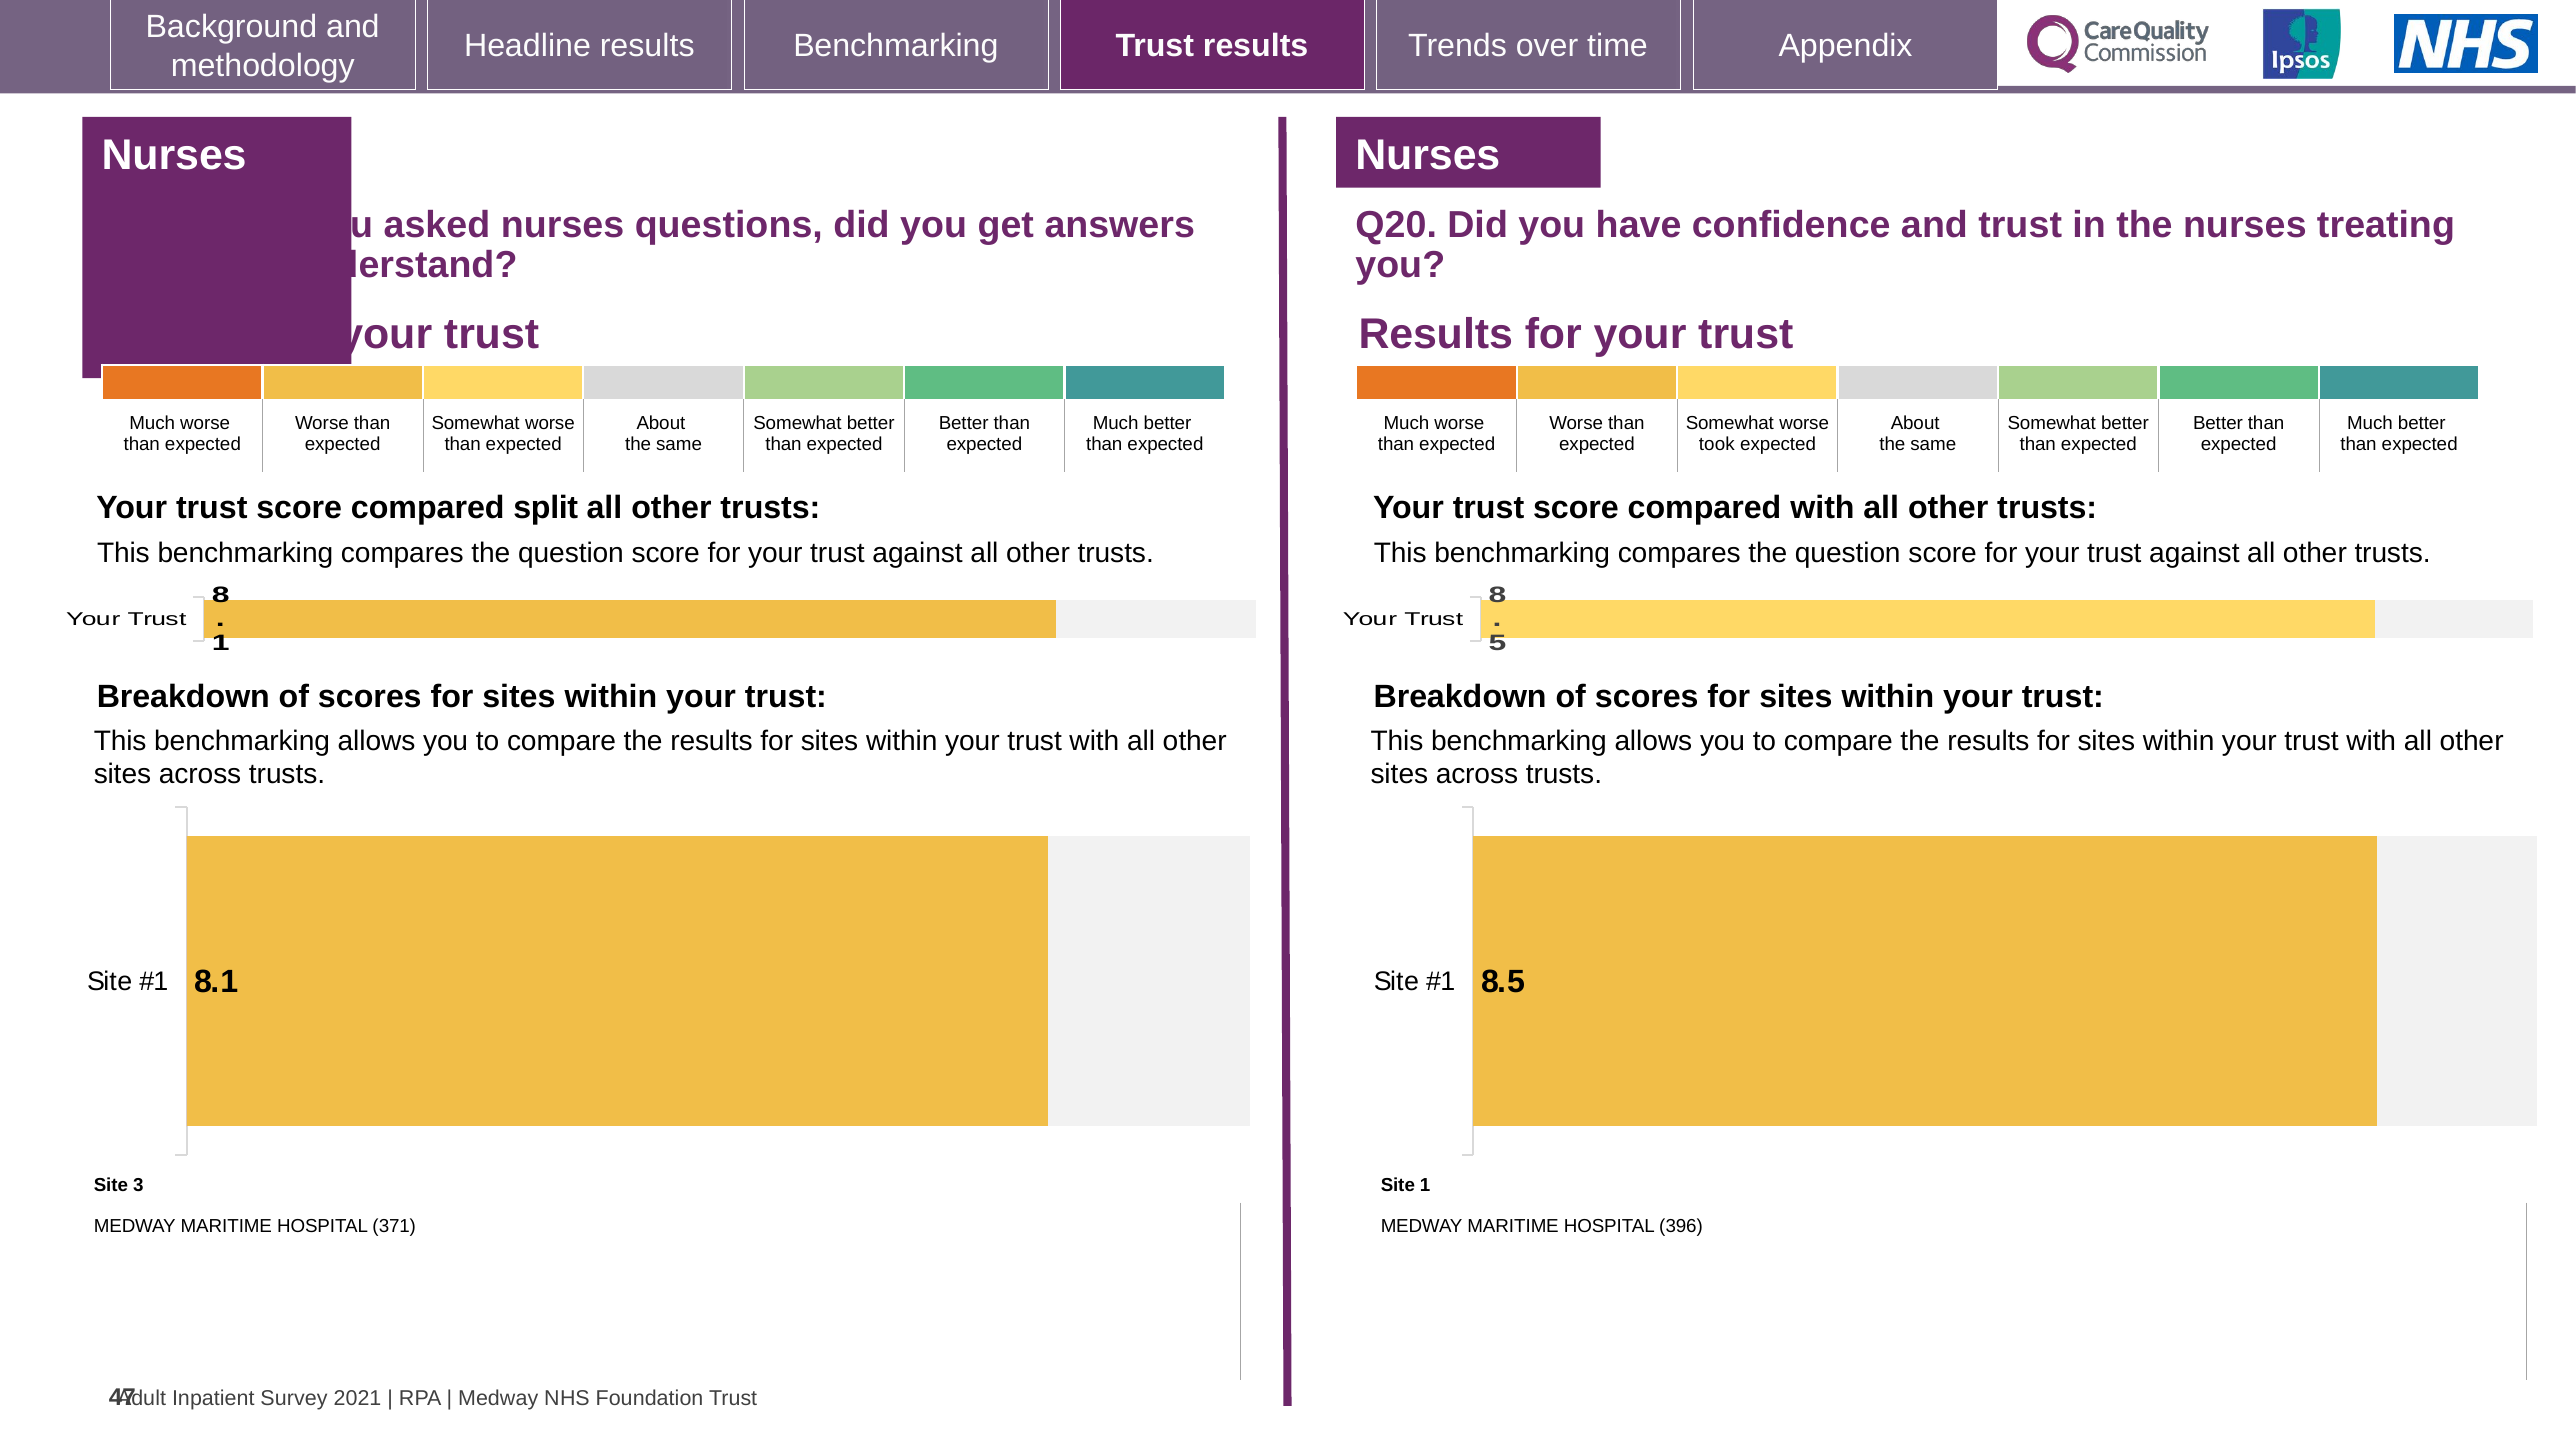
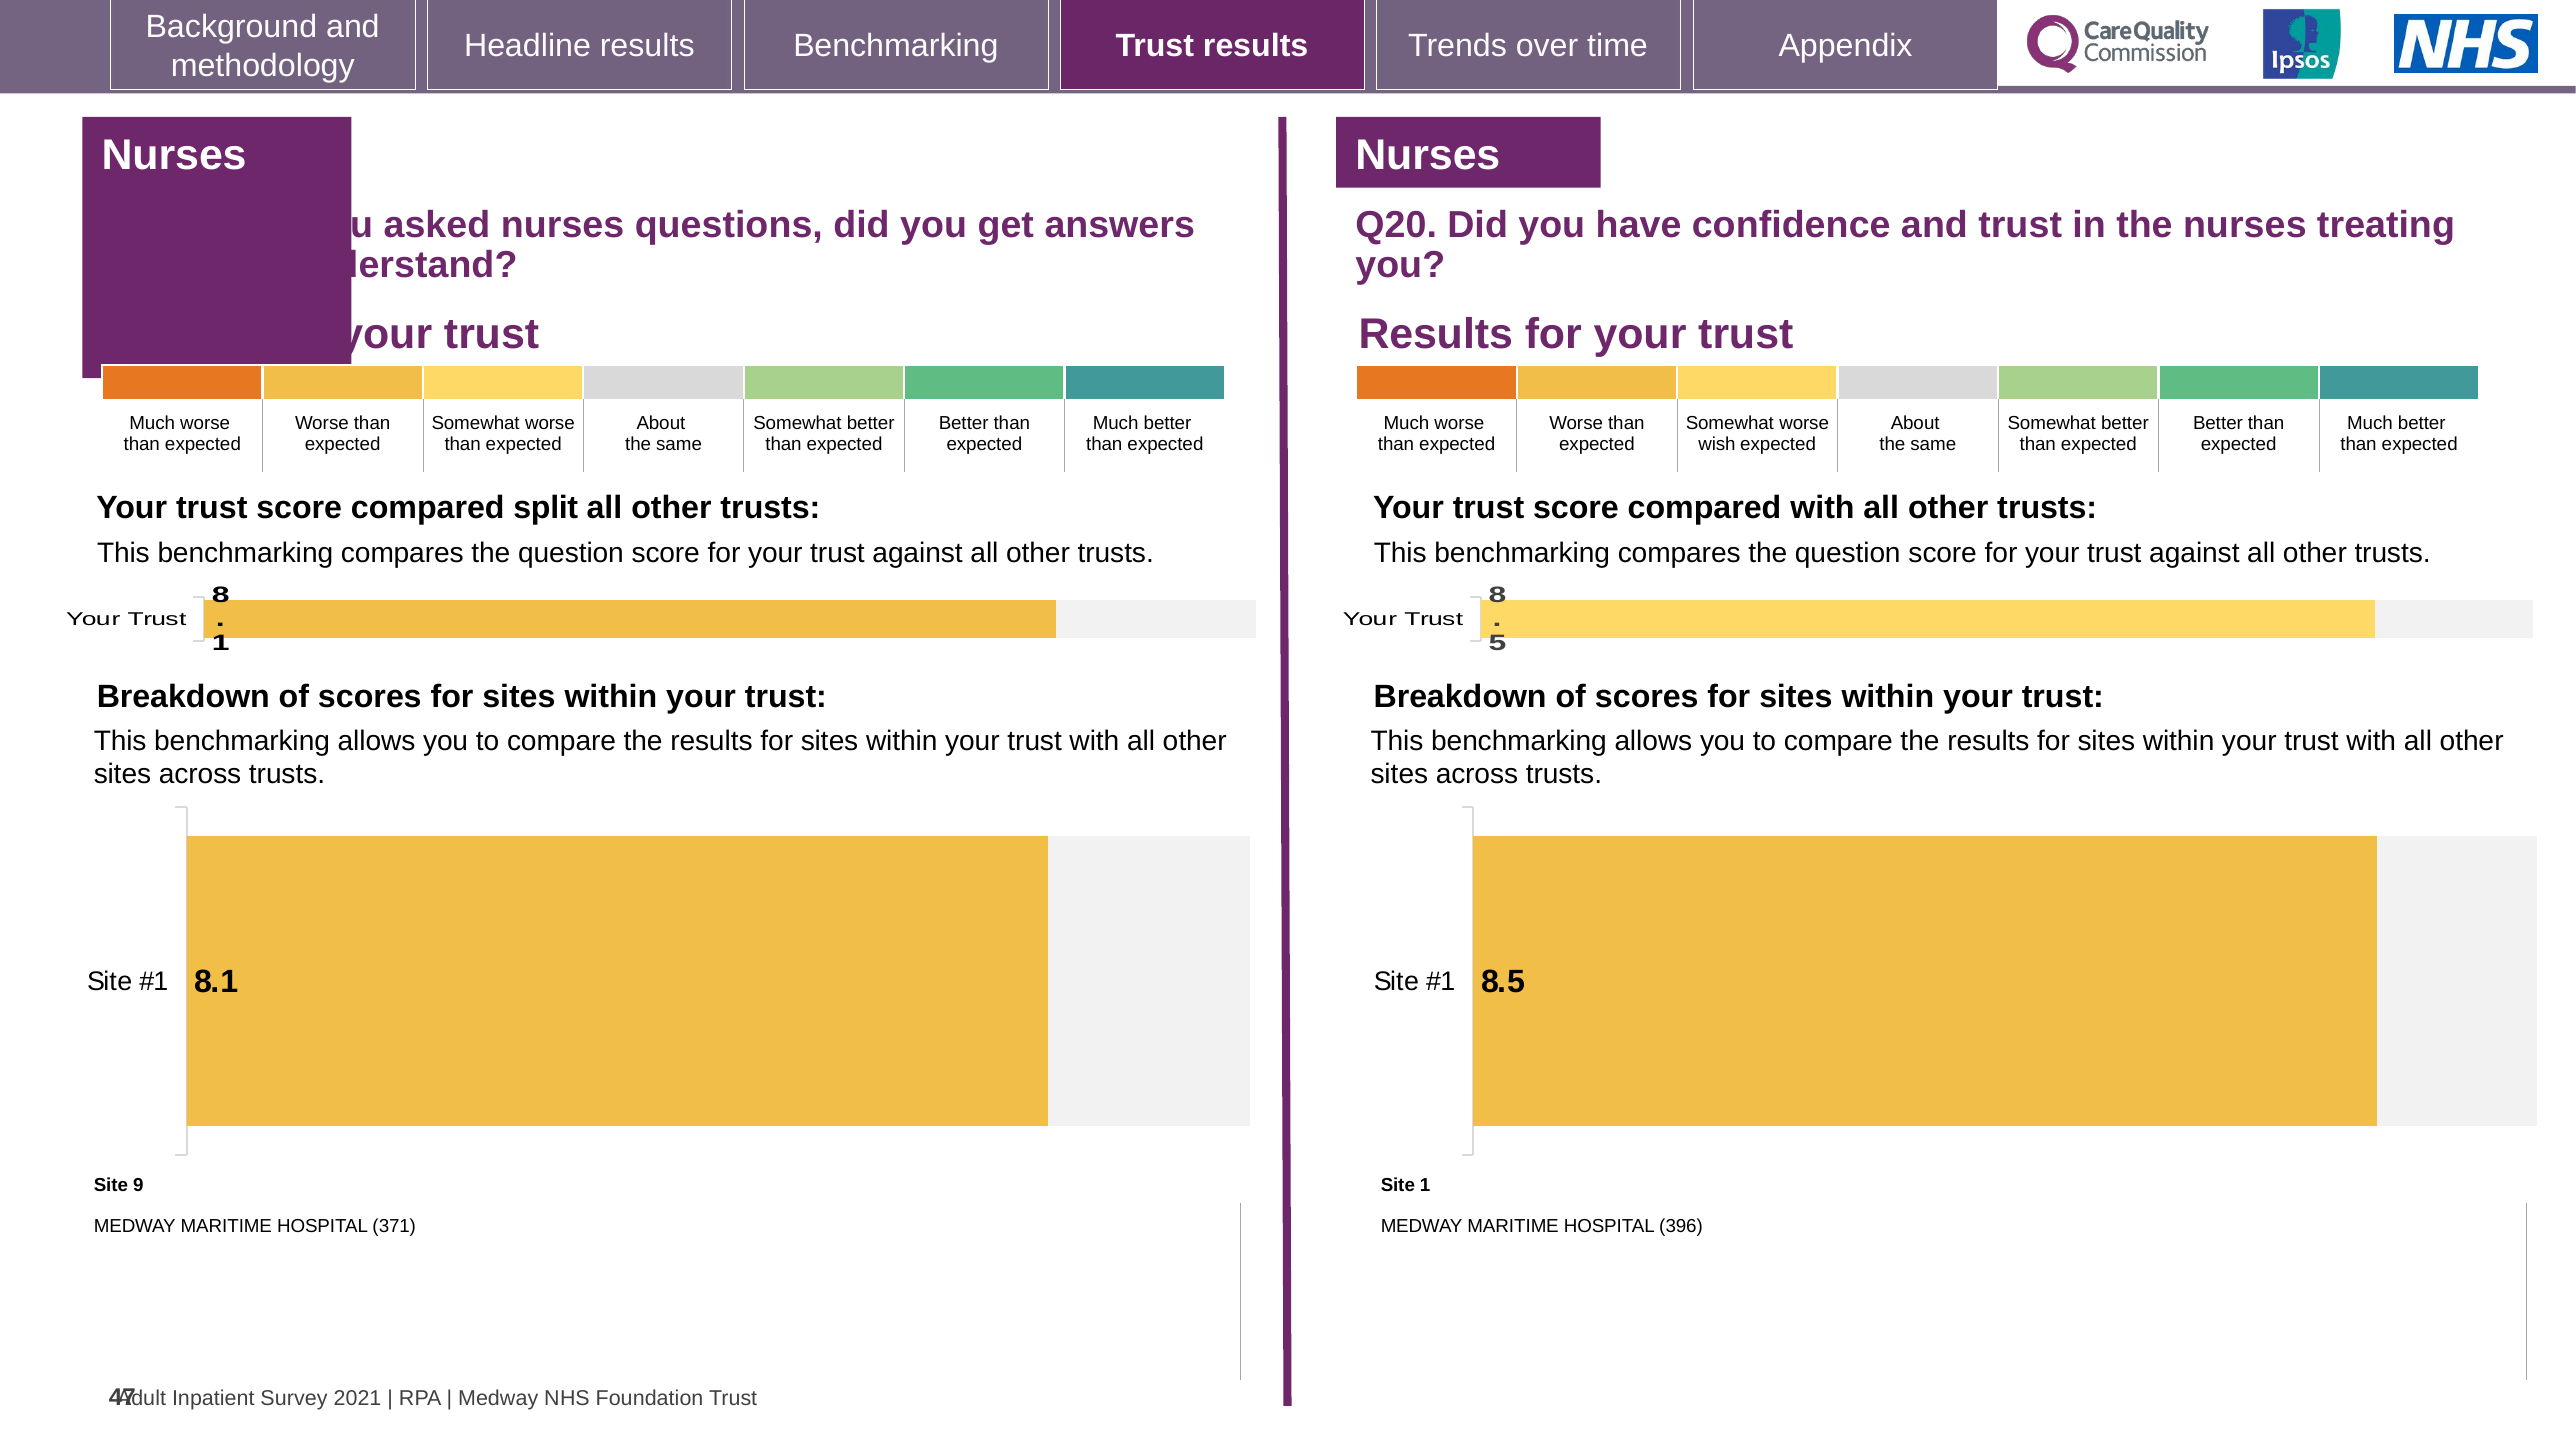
took: took -> wish
3: 3 -> 9
